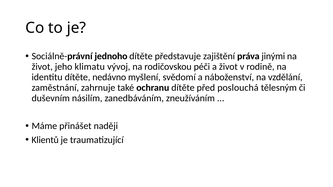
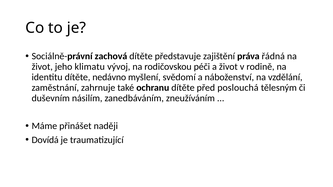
jednoho: jednoho -> zachová
jinými: jinými -> řádná
Klientů: Klientů -> Dovídá
